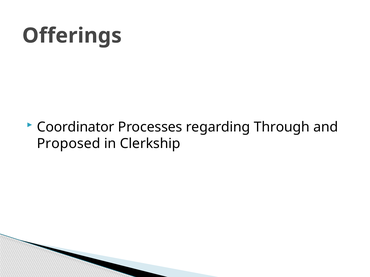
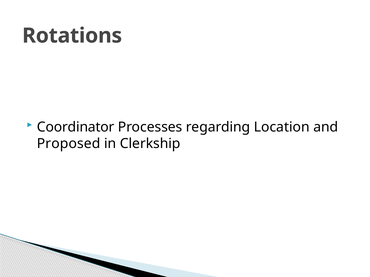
Offerings: Offerings -> Rotations
Through: Through -> Location
